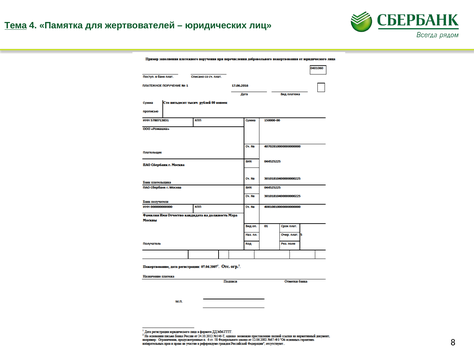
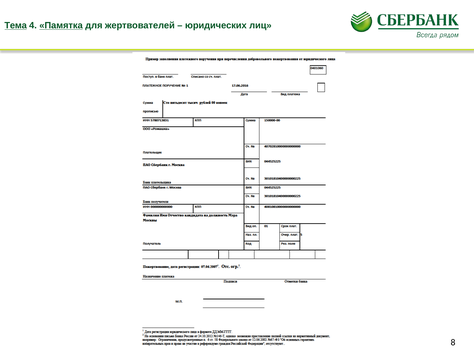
Памятка underline: none -> present
